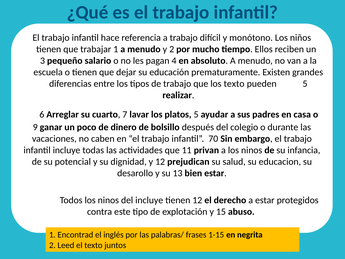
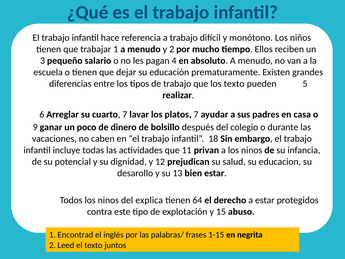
platos 5: 5 -> 7
70: 70 -> 18
del incluye: incluye -> explica
tienen 12: 12 -> 64
